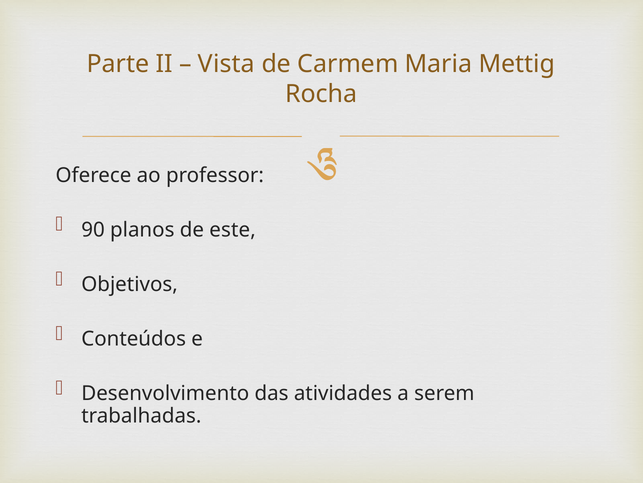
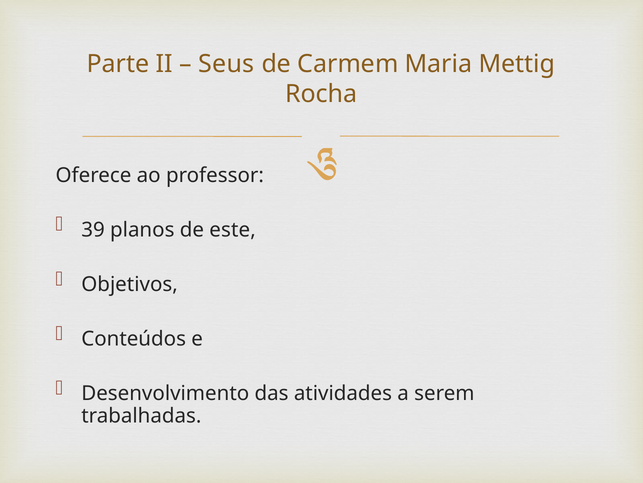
Vista: Vista -> Seus
90: 90 -> 39
